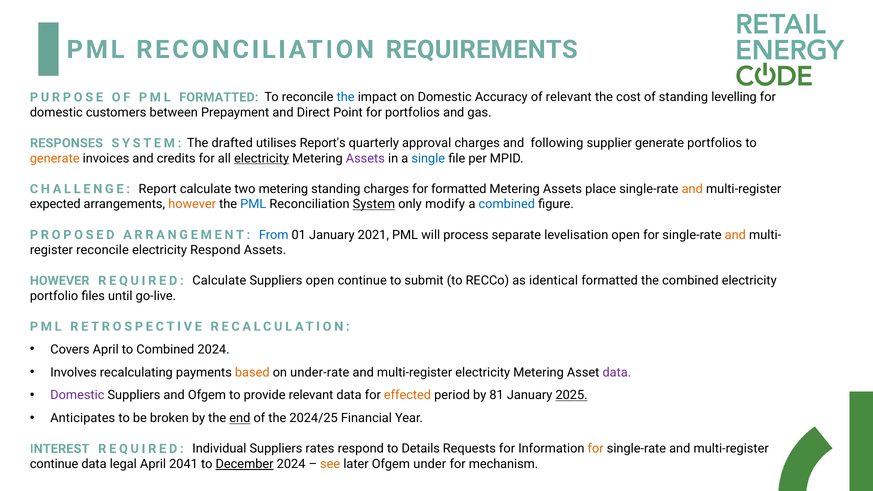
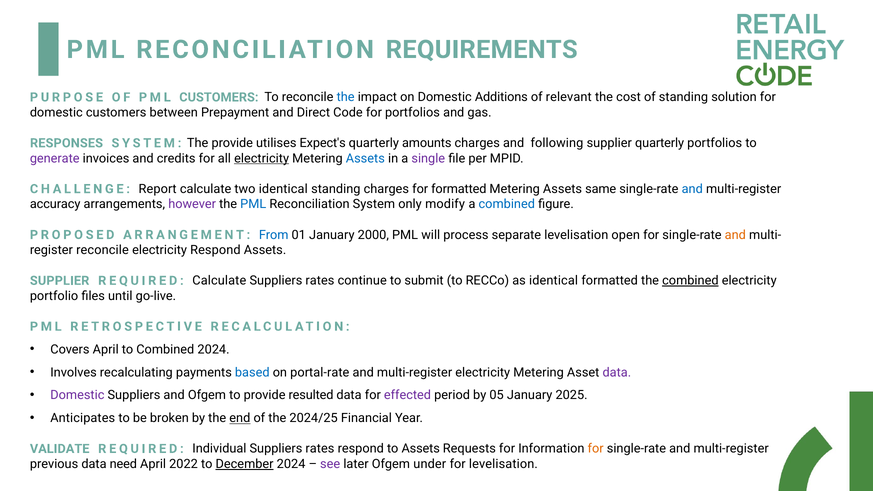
PML FORMATTED: FORMATTED -> CUSTOMERS
Accuracy: Accuracy -> Additions
levelling: levelling -> solution
Point: Point -> Code
The drafted: drafted -> provide
Report's: Report's -> Expect's
approval: approval -> amounts
supplier generate: generate -> quarterly
generate at (55, 158) colour: orange -> purple
Assets at (365, 158) colour: purple -> blue
single colour: blue -> purple
two metering: metering -> identical
place: place -> same
and at (692, 189) colour: orange -> blue
expected: expected -> accuracy
however at (192, 204) colour: orange -> purple
System at (374, 204) underline: present -> none
2021: 2021 -> 2000
HOWEVER at (60, 281): HOWEVER -> SUPPLIER
open at (320, 281): open -> rates
combined at (690, 281) underline: none -> present
based colour: orange -> blue
under-rate: under-rate -> portal-rate
provide relevant: relevant -> resulted
effected colour: orange -> purple
81: 81 -> 05
2025 underline: present -> none
INTEREST: INTEREST -> VALIDATE
to Details: Details -> Assets
continue at (54, 464): continue -> previous
legal: legal -> need
2041: 2041 -> 2022
see colour: orange -> purple
for mechanism: mechanism -> levelisation
